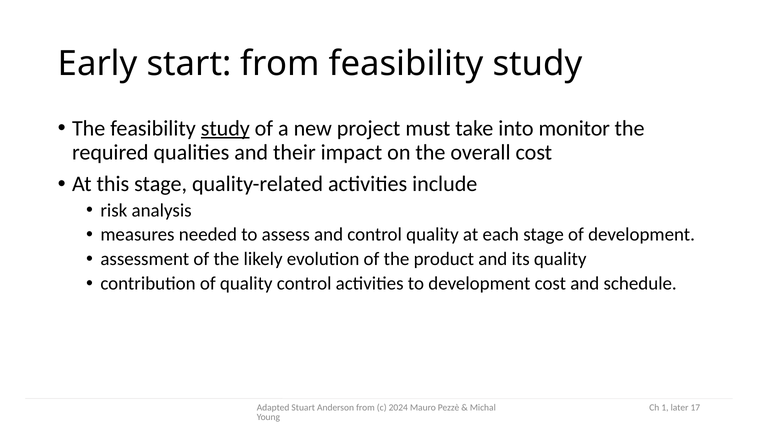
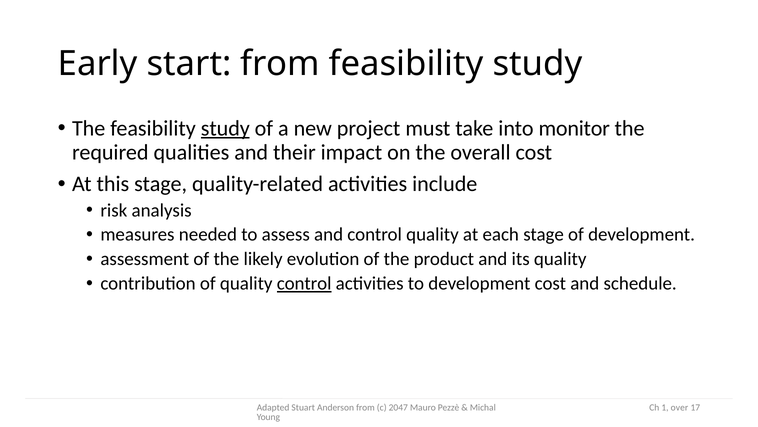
control at (304, 283) underline: none -> present
2024: 2024 -> 2047
later: later -> over
